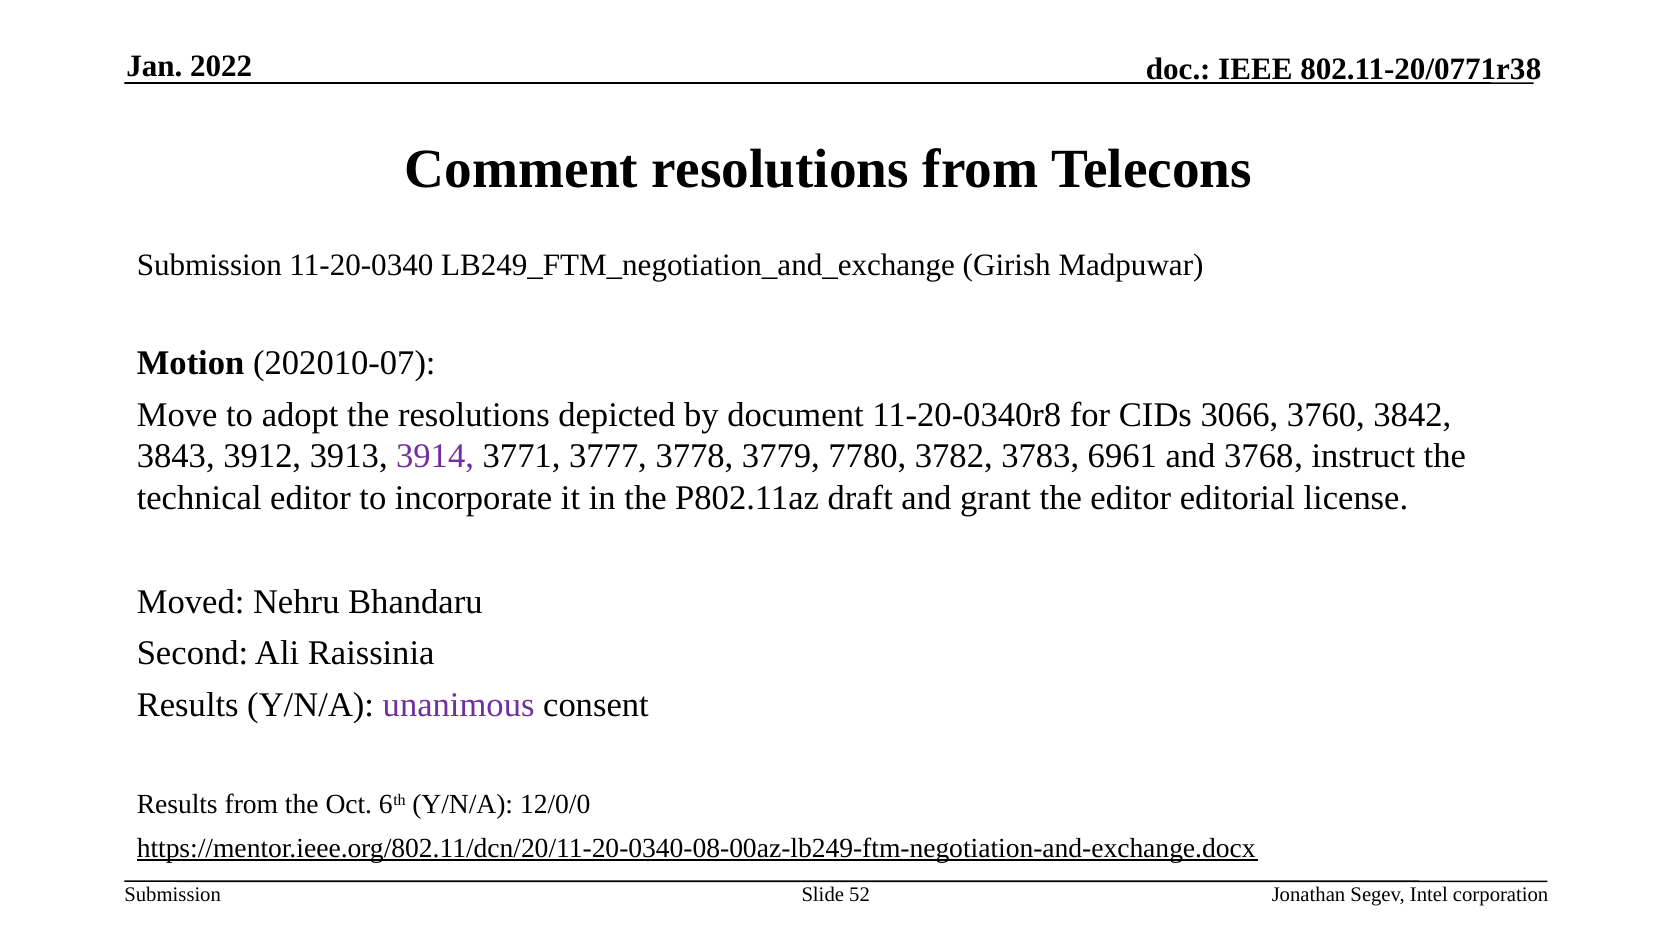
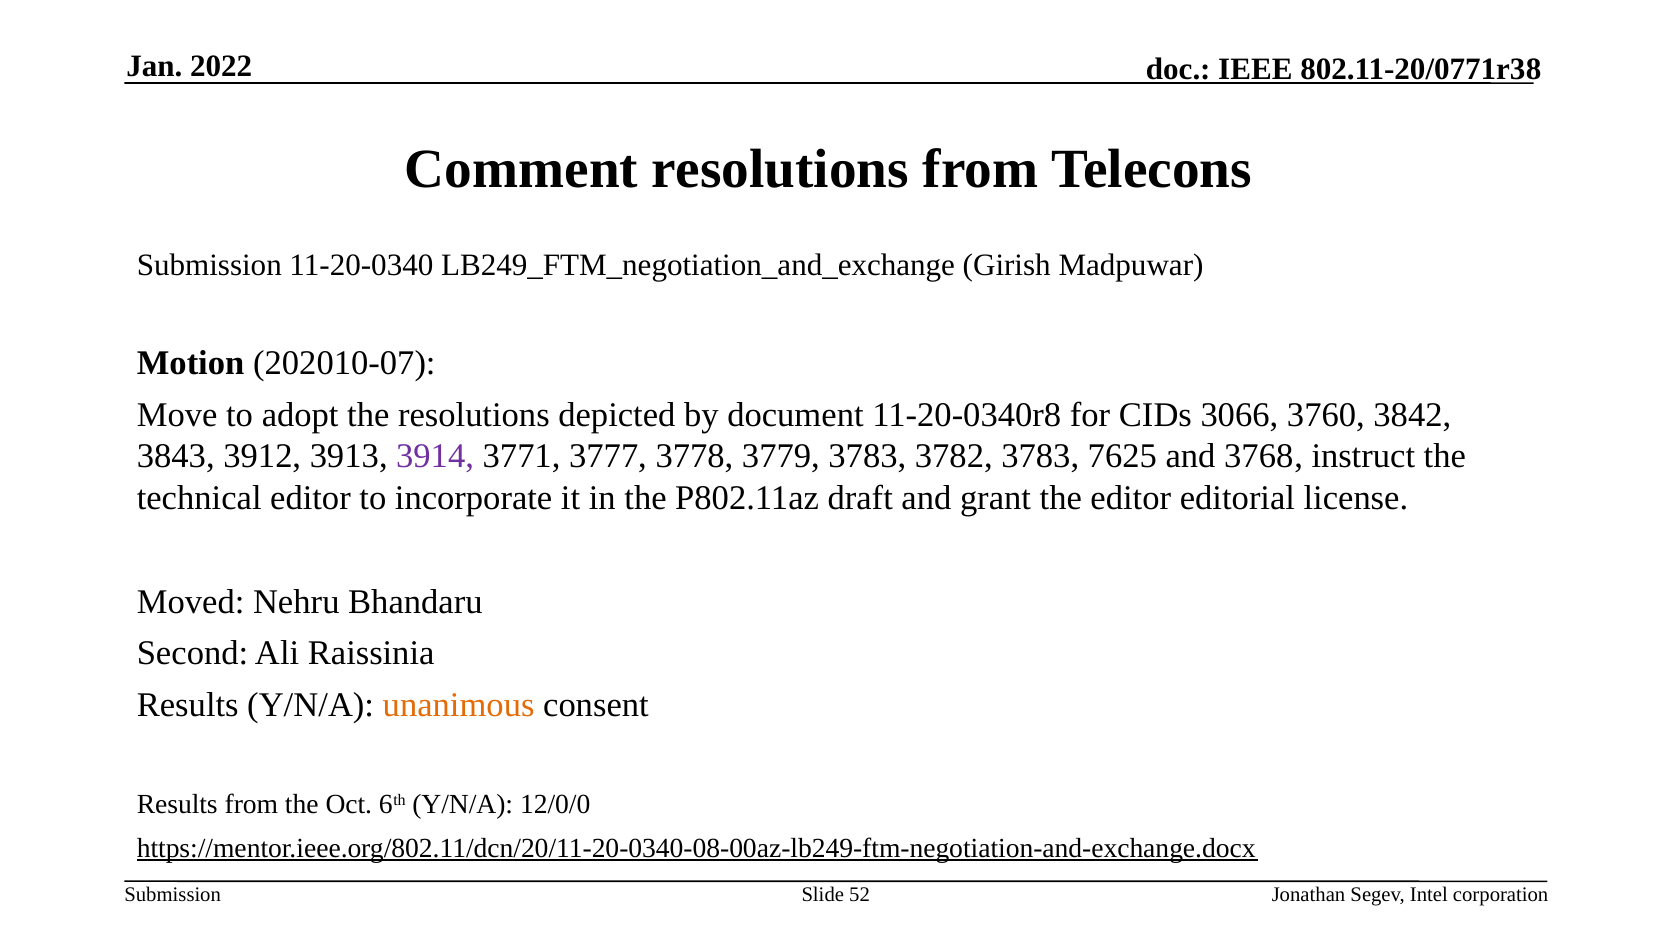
3779 7780: 7780 -> 3783
6961: 6961 -> 7625
unanimous colour: purple -> orange
